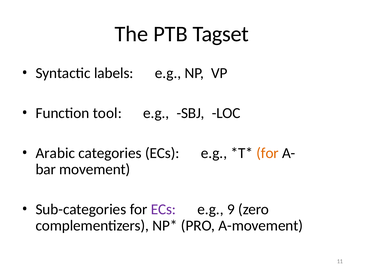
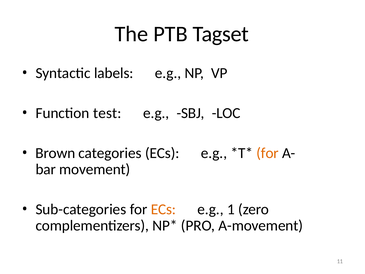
tool: tool -> test
Arabic: Arabic -> Brown
ECs at (163, 209) colour: purple -> orange
9: 9 -> 1
